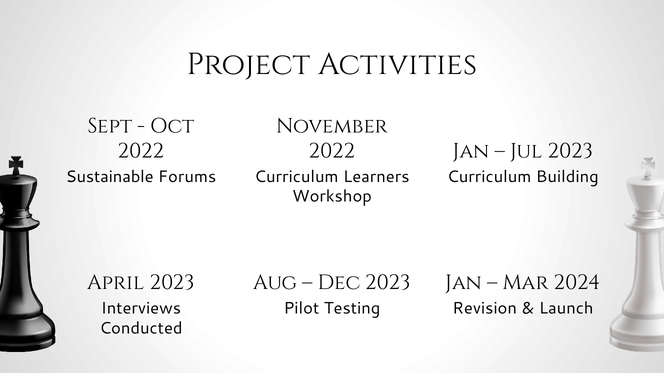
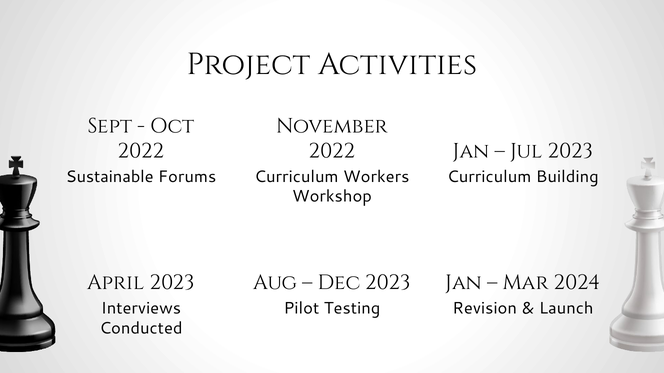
Learners: Learners -> Workers
